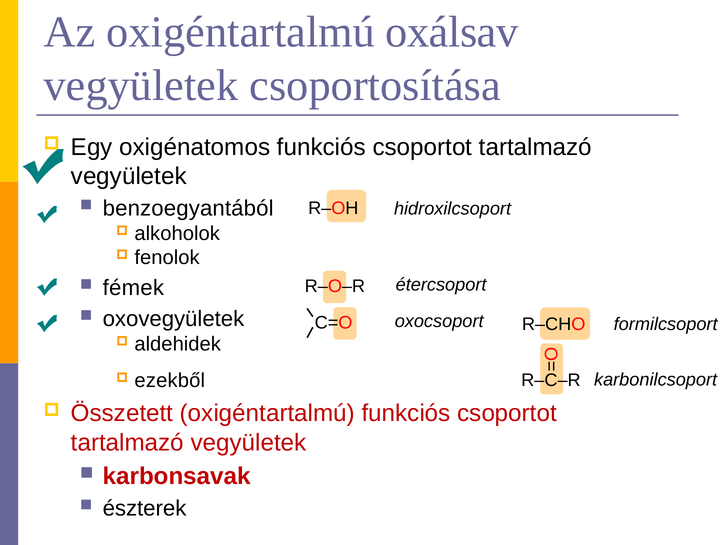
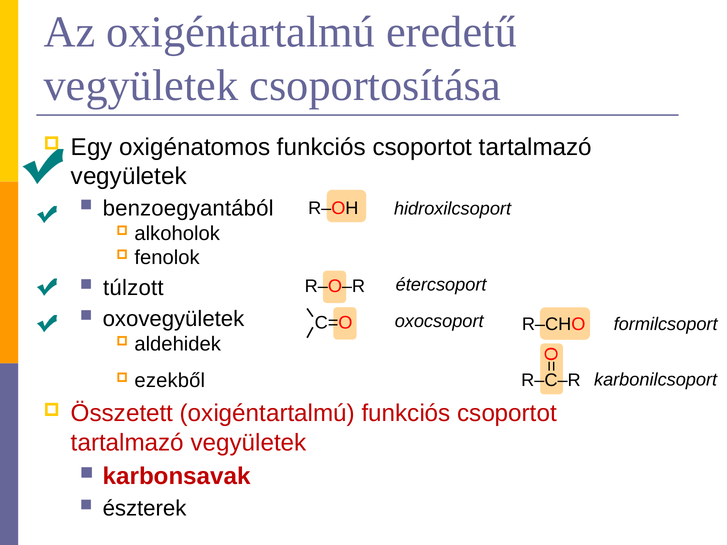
oxálsav: oxálsav -> eredetű
fémek: fémek -> túlzott
